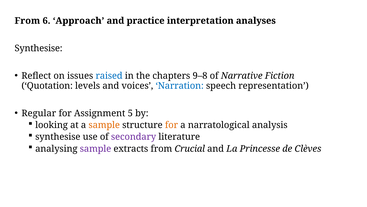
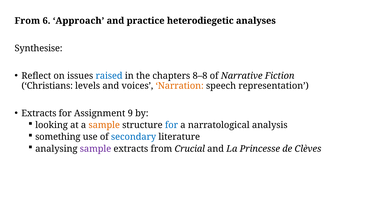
interpretation: interpretation -> heterodiegetic
9–8: 9–8 -> 8–8
Quotation: Quotation -> Christians
Narration colour: blue -> orange
Regular at (39, 113): Regular -> Extracts
5: 5 -> 9
for at (171, 125) colour: orange -> blue
synthesise at (58, 137): synthesise -> something
secondary colour: purple -> blue
